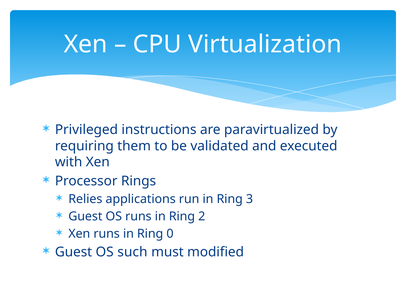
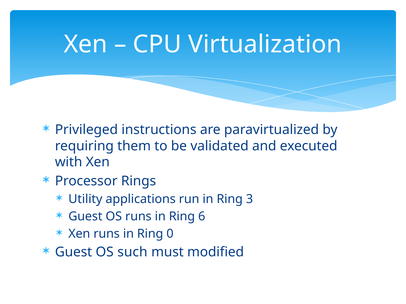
Relies: Relies -> Utility
2: 2 -> 6
